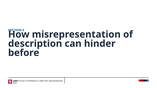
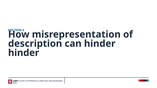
before at (24, 53): before -> hinder
